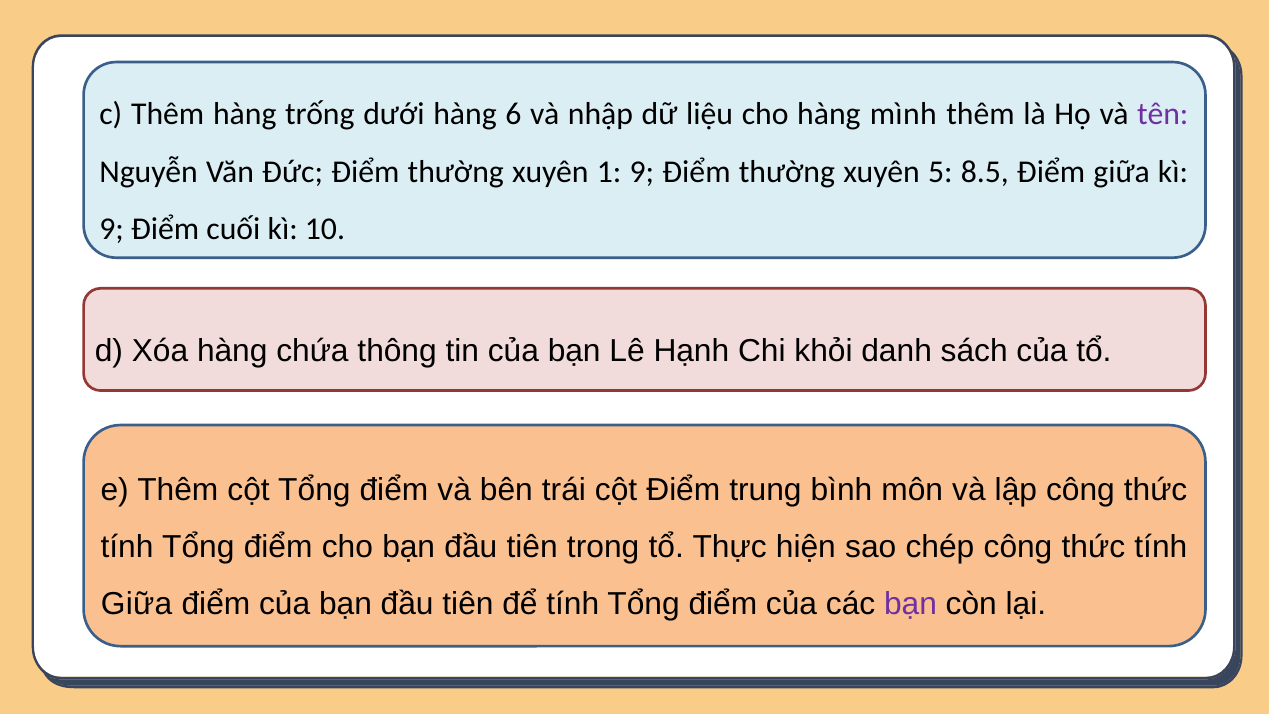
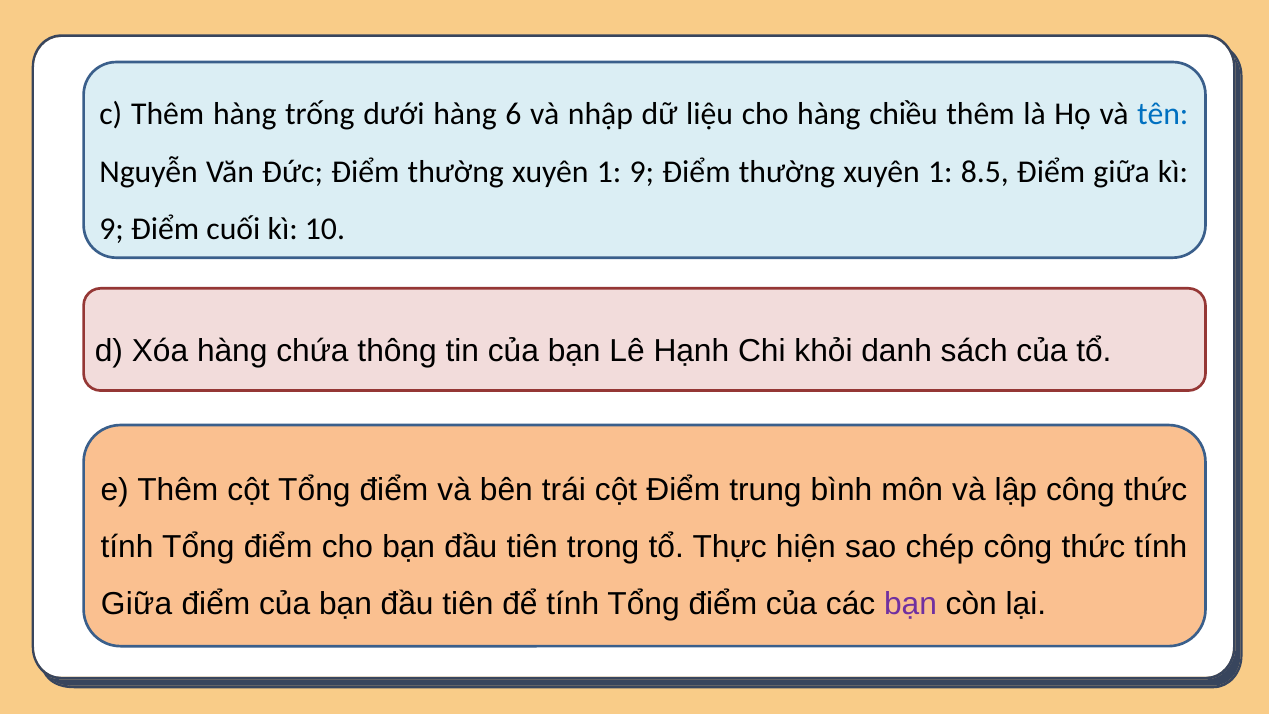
mình: mình -> chiều
tên colour: purple -> blue
5 at (940, 172): 5 -> 1
